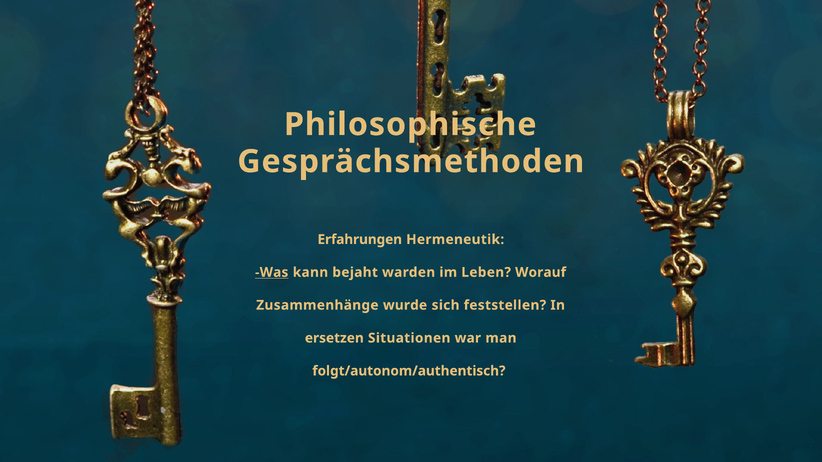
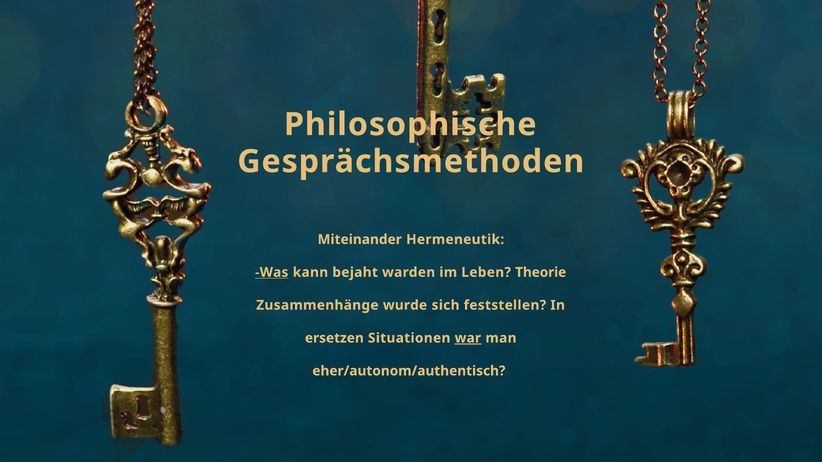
Erfahrungen: Erfahrungen -> Miteinander
Worauf: Worauf -> Theorie
war underline: none -> present
folgt/autonom/authentisch: folgt/autonom/authentisch -> eher/autonom/authentisch
